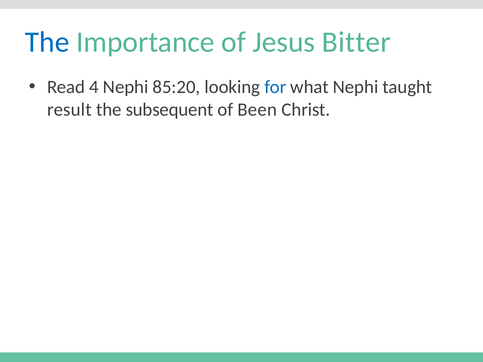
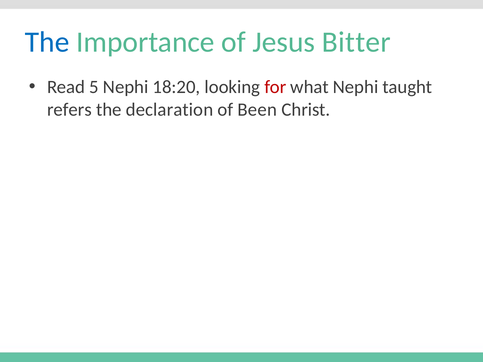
4: 4 -> 5
85:20: 85:20 -> 18:20
for colour: blue -> red
result: result -> refers
subsequent: subsequent -> declaration
